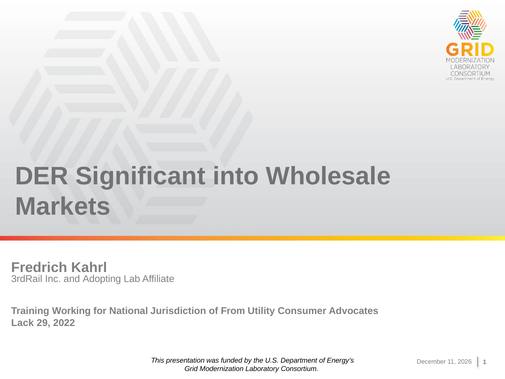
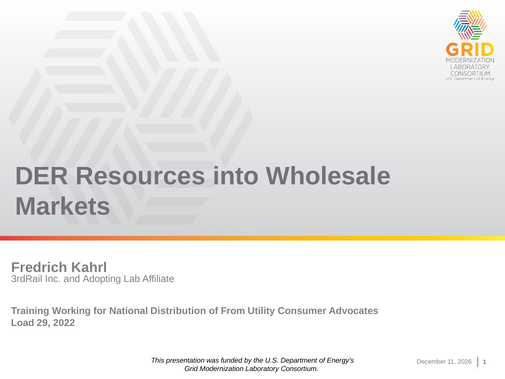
Significant: Significant -> Resources
Jurisdiction: Jurisdiction -> Distribution
Lack: Lack -> Load
